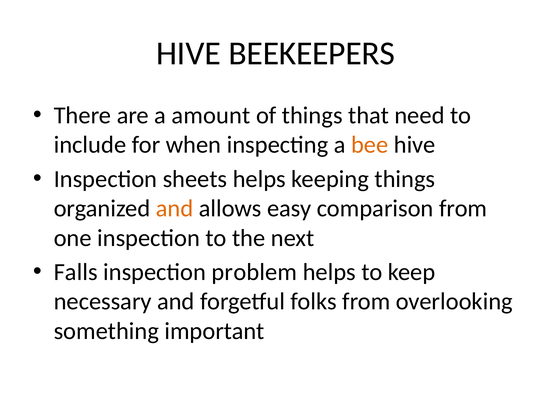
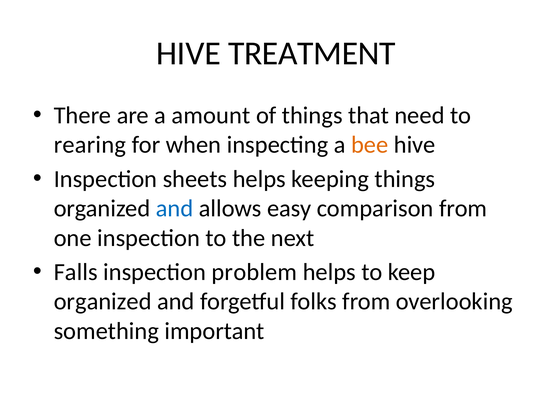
BEEKEEPERS: BEEKEEPERS -> TREATMENT
include: include -> rearing
and at (175, 209) colour: orange -> blue
necessary at (103, 302): necessary -> organized
